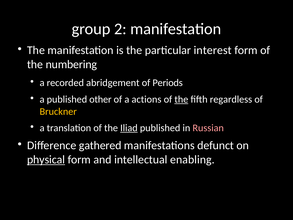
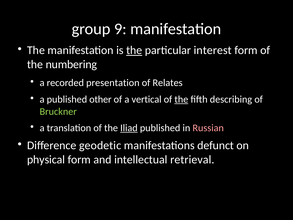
2: 2 -> 9
the at (134, 50) underline: none -> present
abridgement: abridgement -> presentation
Periods: Periods -> Relates
actions: actions -> vertical
regardless: regardless -> describing
Bruckner colour: yellow -> light green
gathered: gathered -> geodetic
physical underline: present -> none
enabling: enabling -> retrieval
